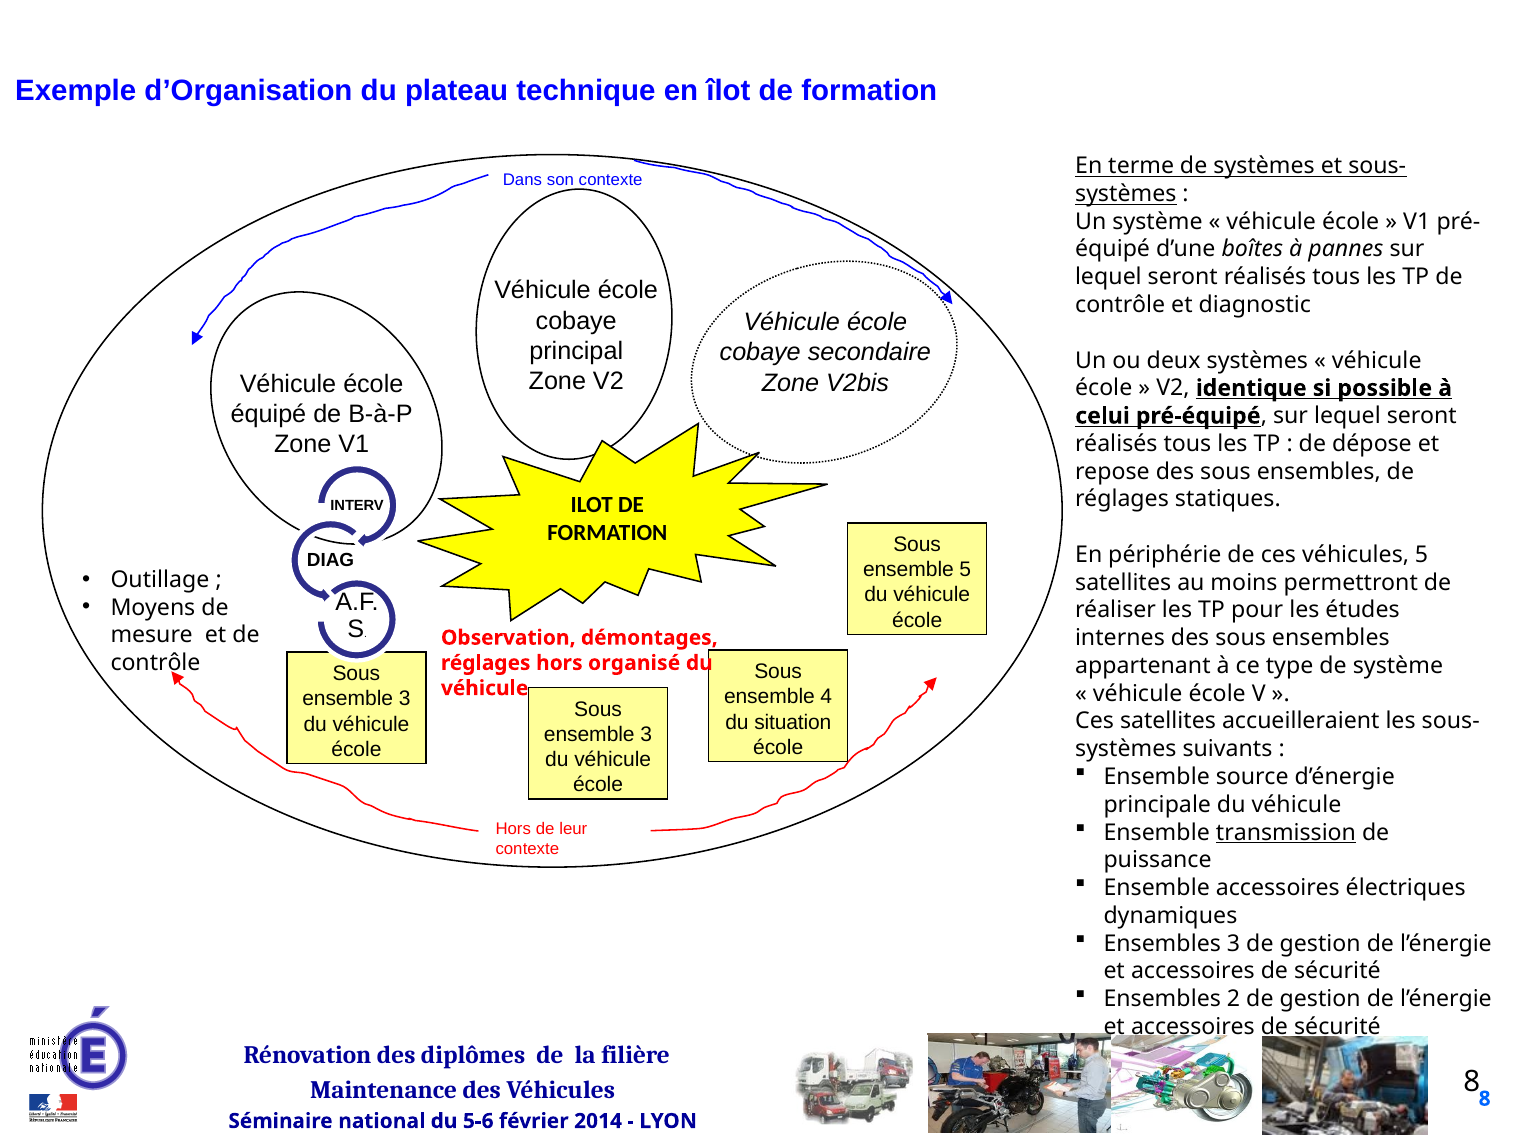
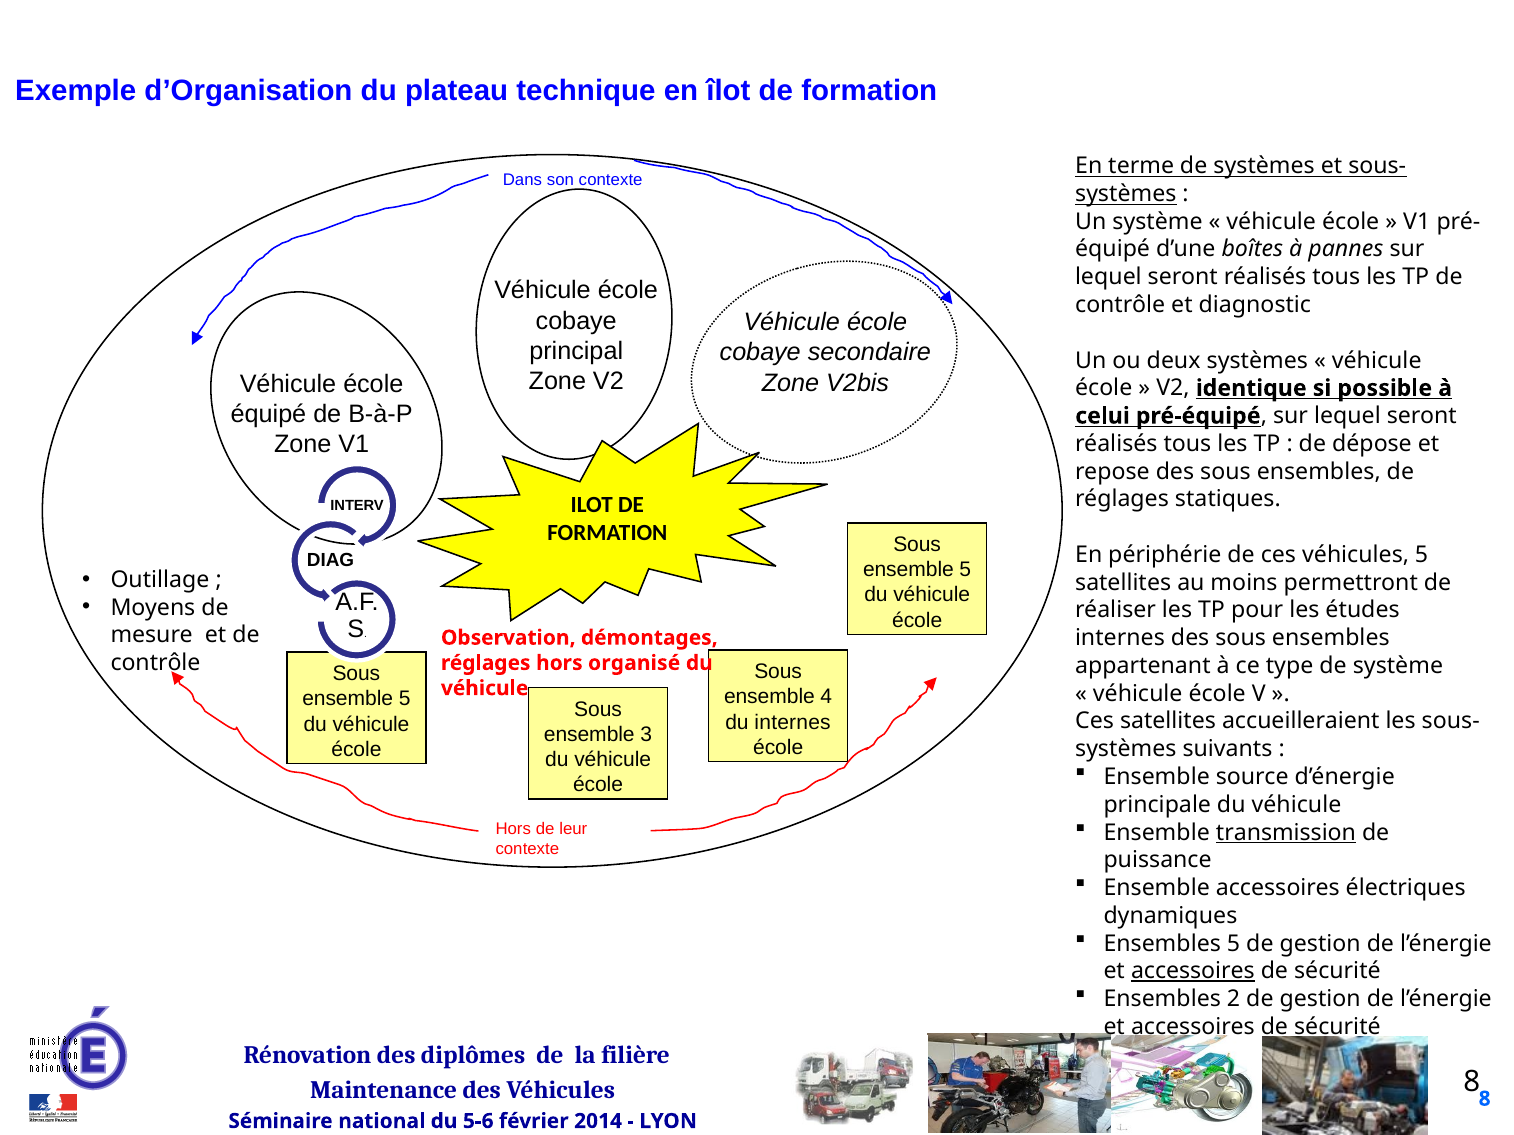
3 at (405, 699): 3 -> 5
du situation: situation -> internes
Ensembles 3: 3 -> 5
accessoires at (1193, 972) underline: none -> present
